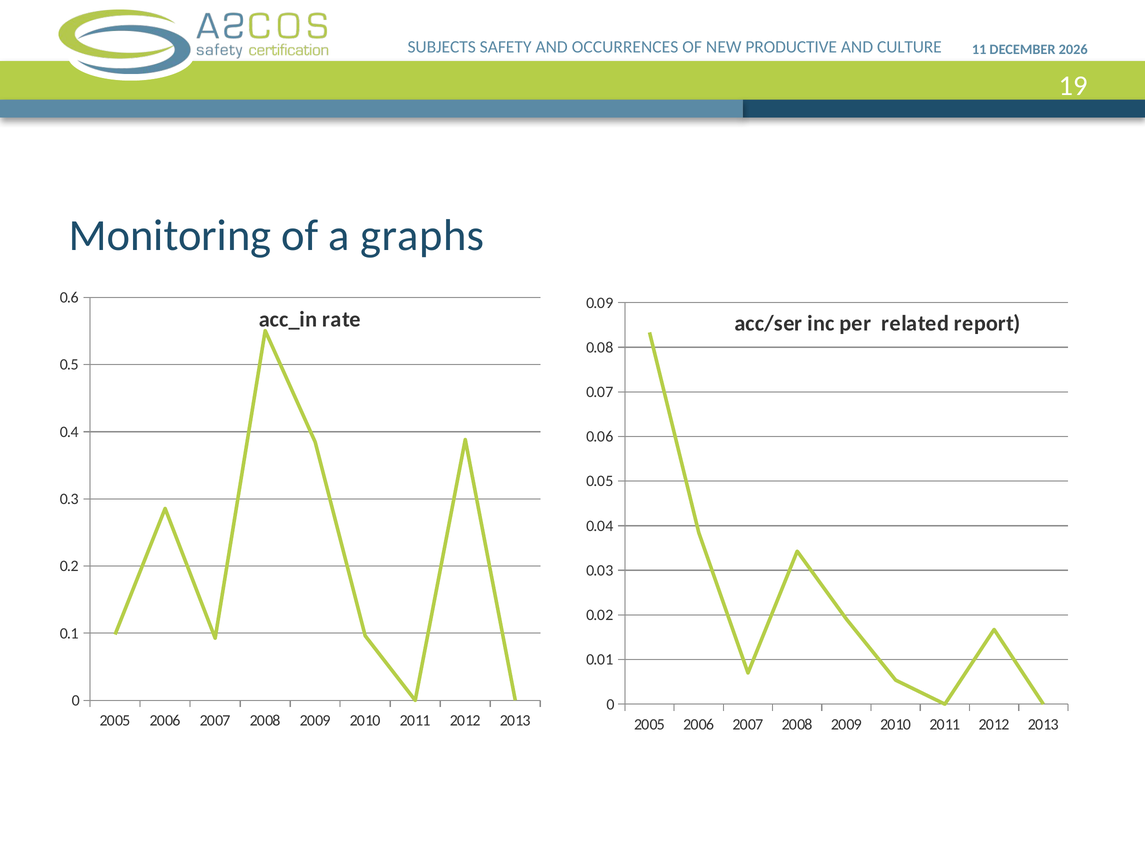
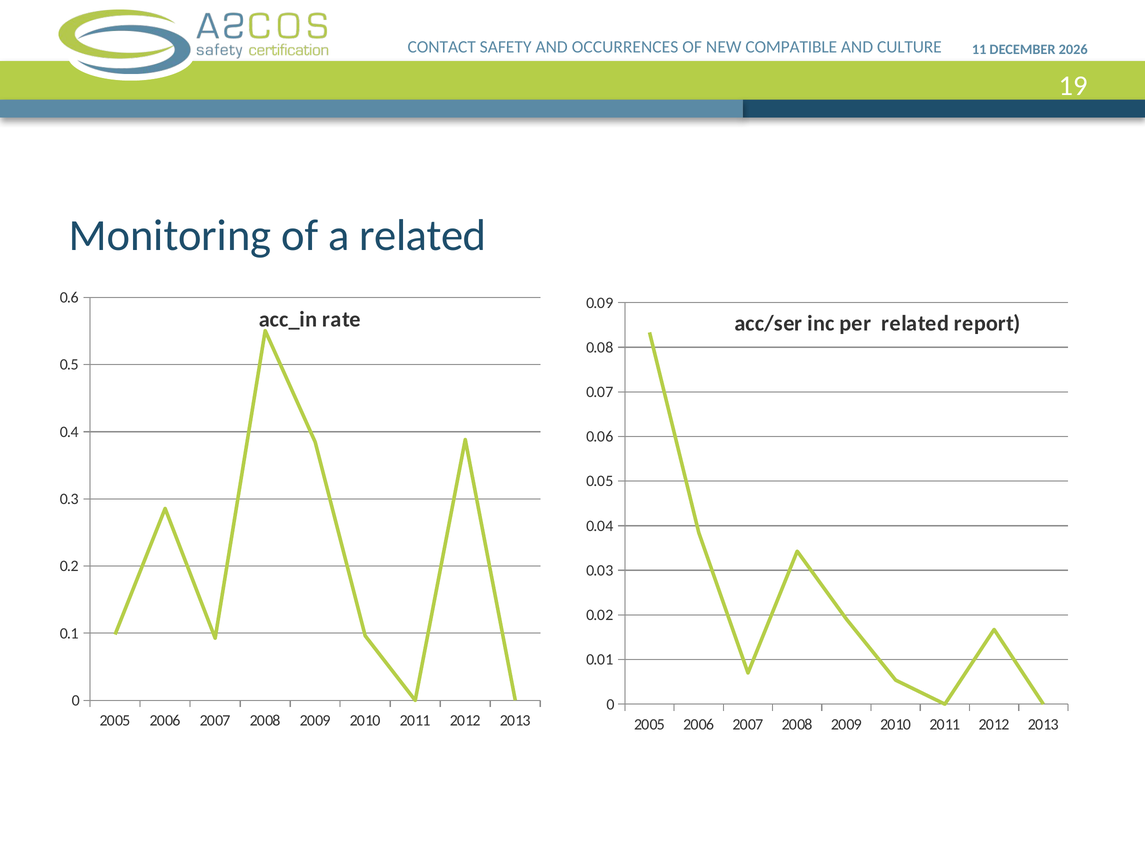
SUBJECTS: SUBJECTS -> CONTACT
PRODUCTIVE: PRODUCTIVE -> COMPATIBLE
a graphs: graphs -> related
